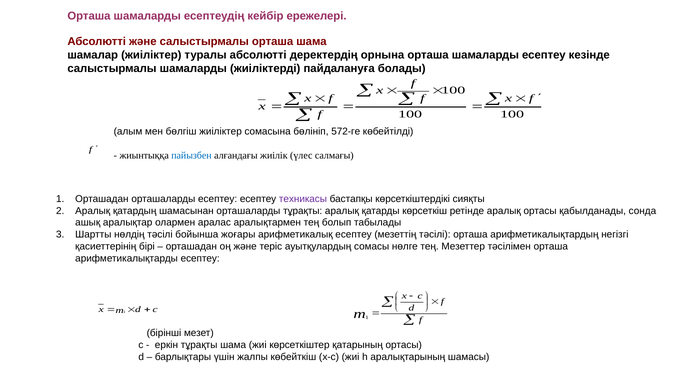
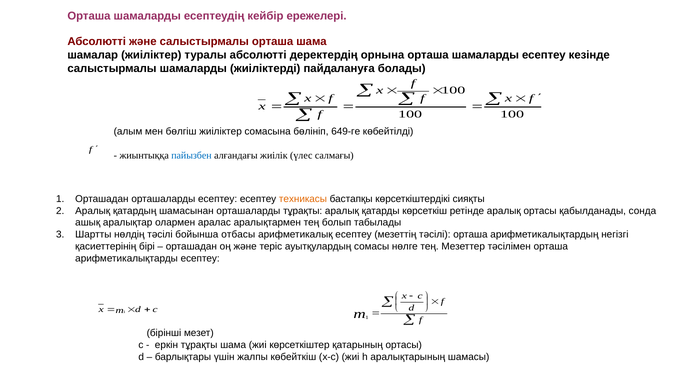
572-ге: 572-ге -> 649-ге
техникасы colour: purple -> orange
жоғары: жоғары -> отбасы
